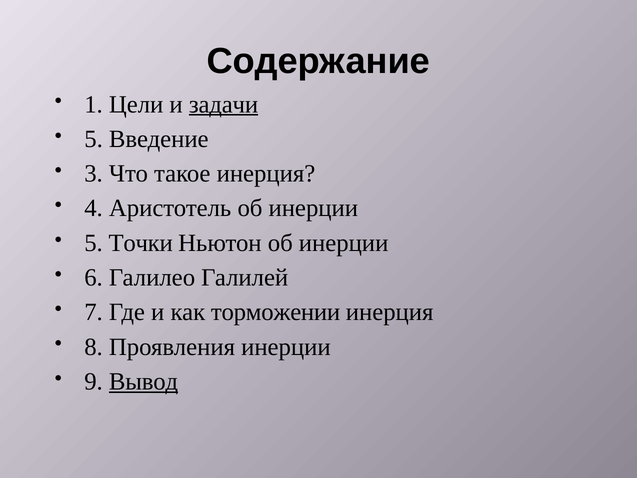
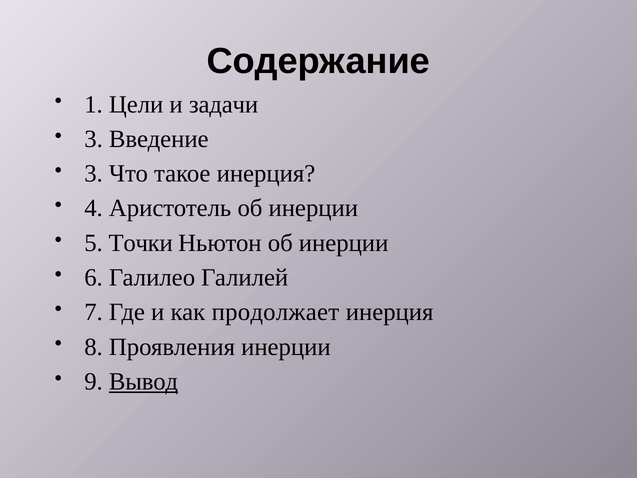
задачи underline: present -> none
5 at (94, 139): 5 -> 3
торможении: торможении -> продолжает
